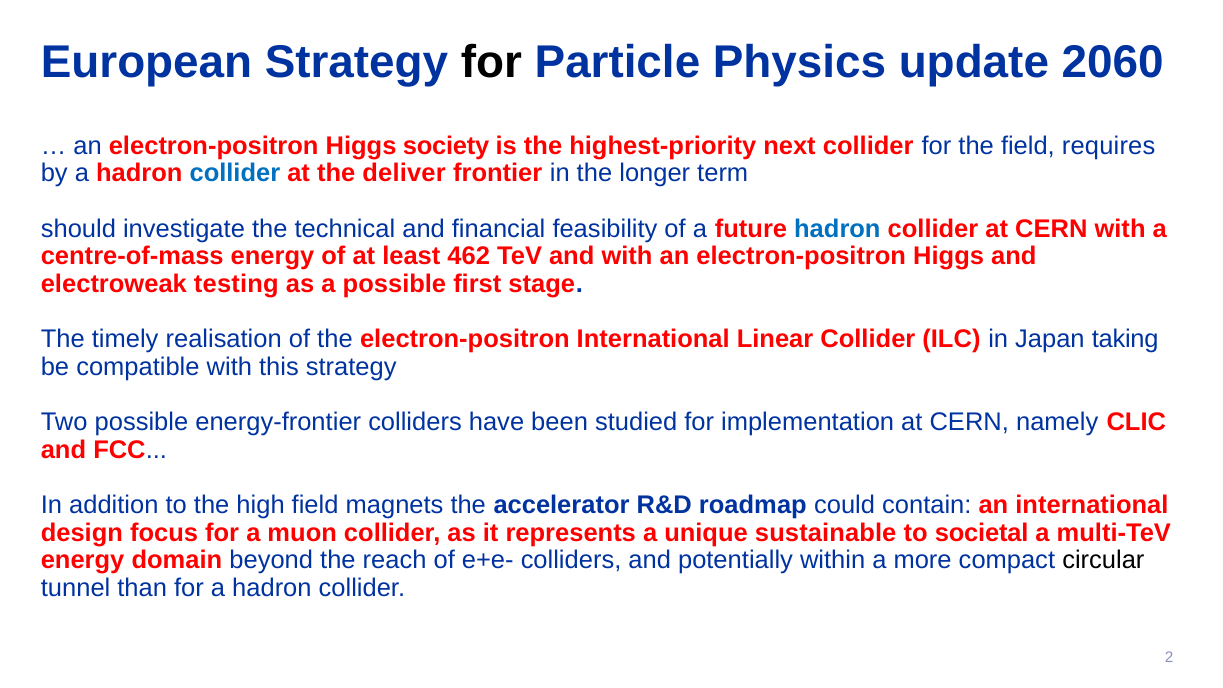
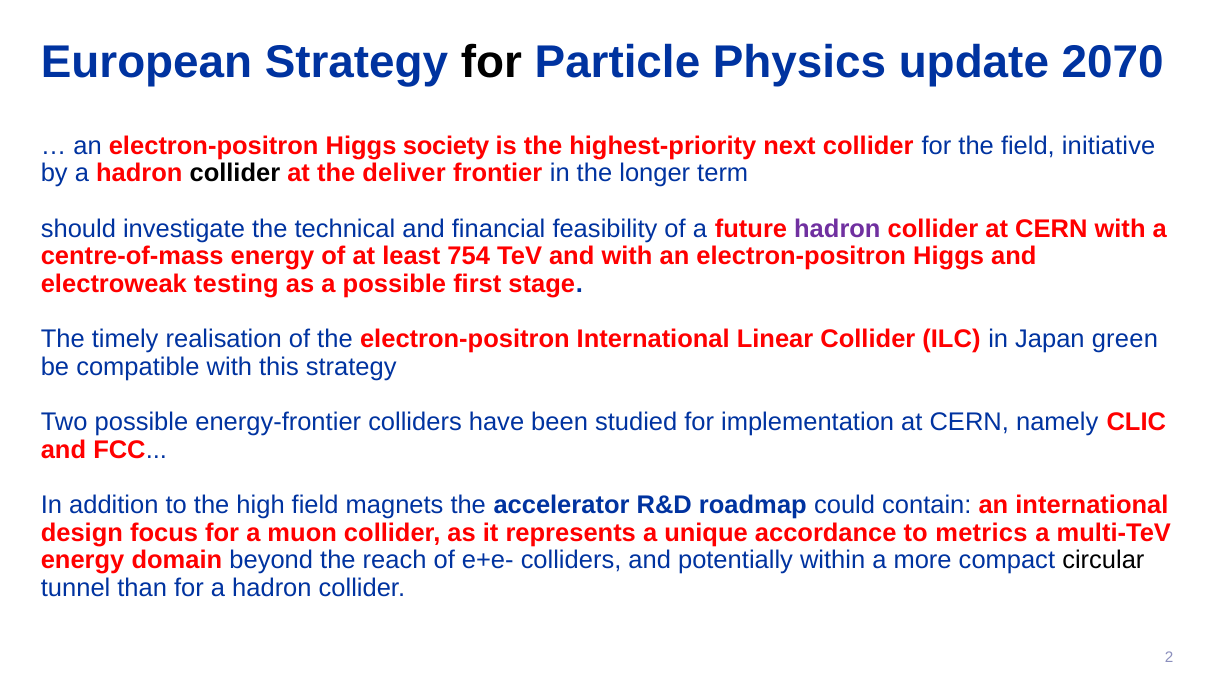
2060: 2060 -> 2070
requires: requires -> initiative
collider at (235, 173) colour: blue -> black
hadron at (837, 229) colour: blue -> purple
462: 462 -> 754
taking: taking -> green
sustainable: sustainable -> accordance
societal: societal -> metrics
